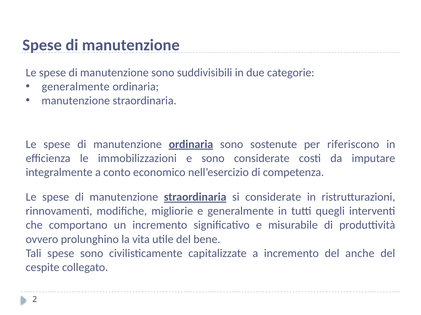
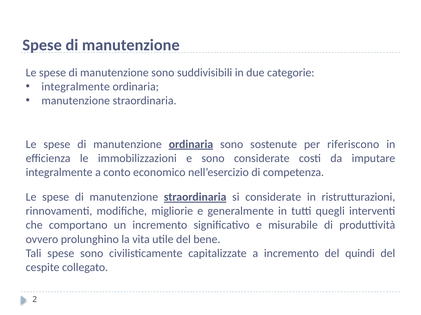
generalmente at (76, 87): generalmente -> integralmente
anche: anche -> quindi
